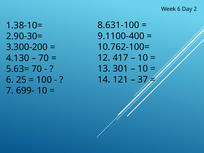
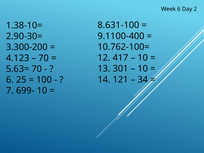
4.130: 4.130 -> 4.123
37: 37 -> 34
